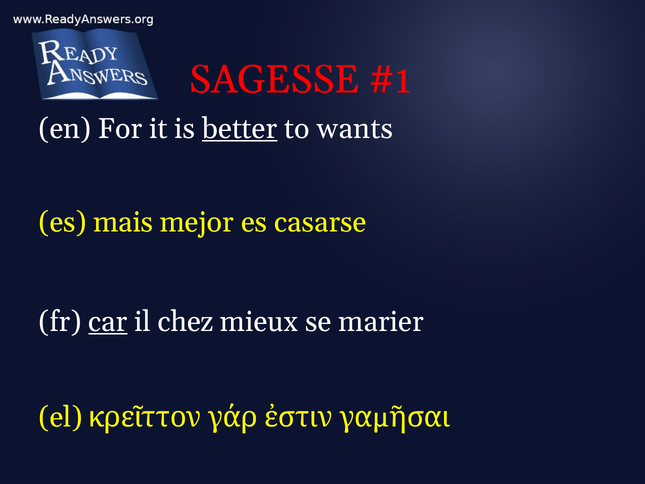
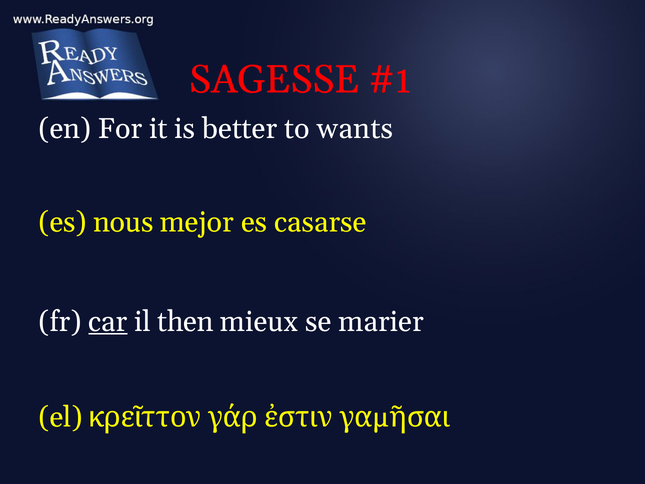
better underline: present -> none
mais: mais -> nous
chez: chez -> then
